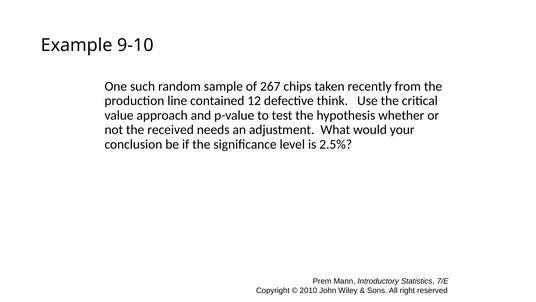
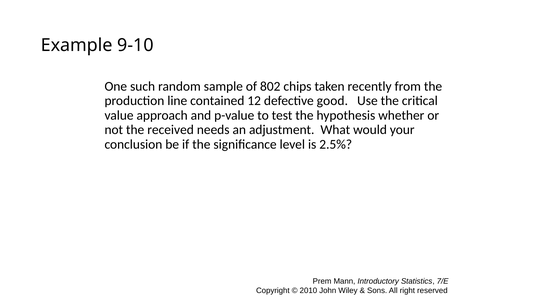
267: 267 -> 802
think: think -> good
